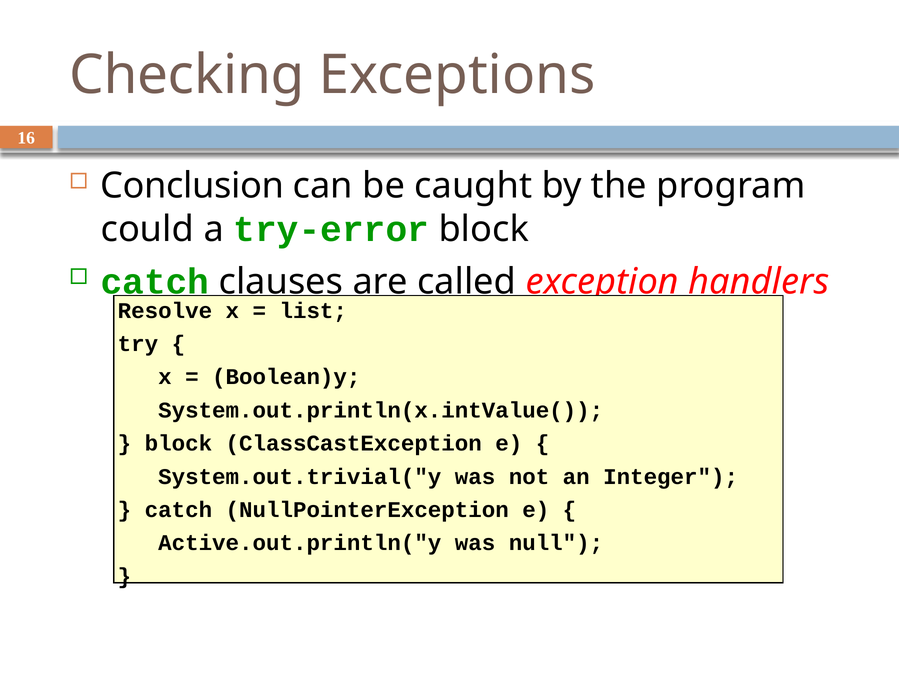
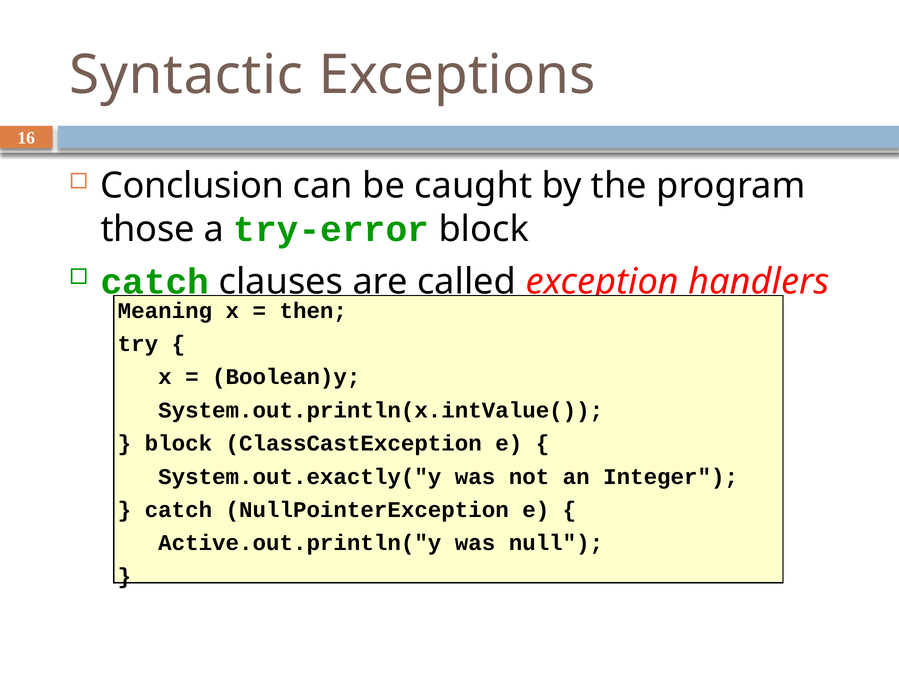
Checking: Checking -> Syntactic
could: could -> those
Resolve: Resolve -> Meaning
list: list -> then
System.out.trivial("y: System.out.trivial("y -> System.out.exactly("y
